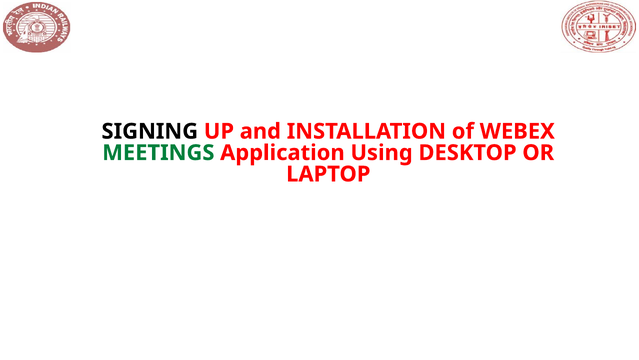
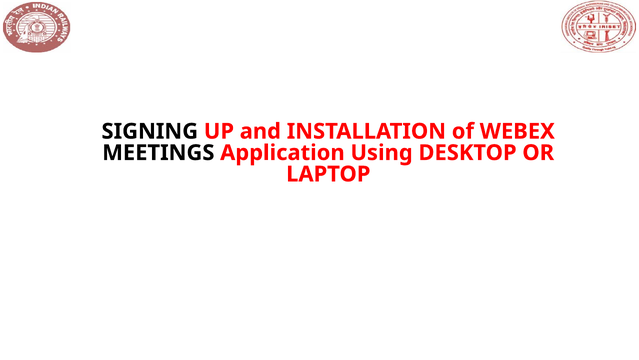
MEETINGS colour: green -> black
